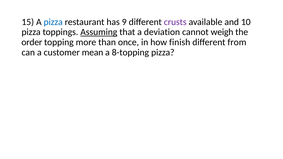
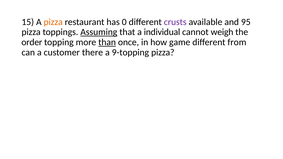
pizza at (53, 22) colour: blue -> orange
9: 9 -> 0
10: 10 -> 95
deviation: deviation -> individual
than underline: none -> present
finish: finish -> game
mean: mean -> there
8-topping: 8-topping -> 9-topping
